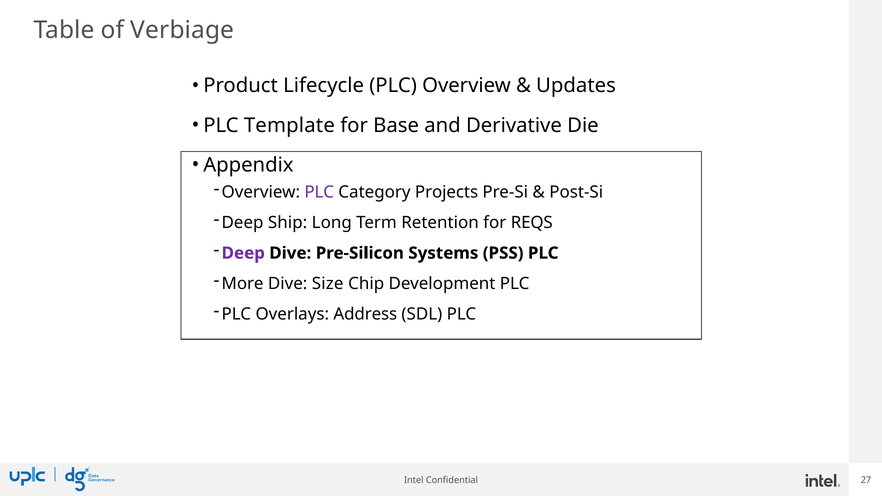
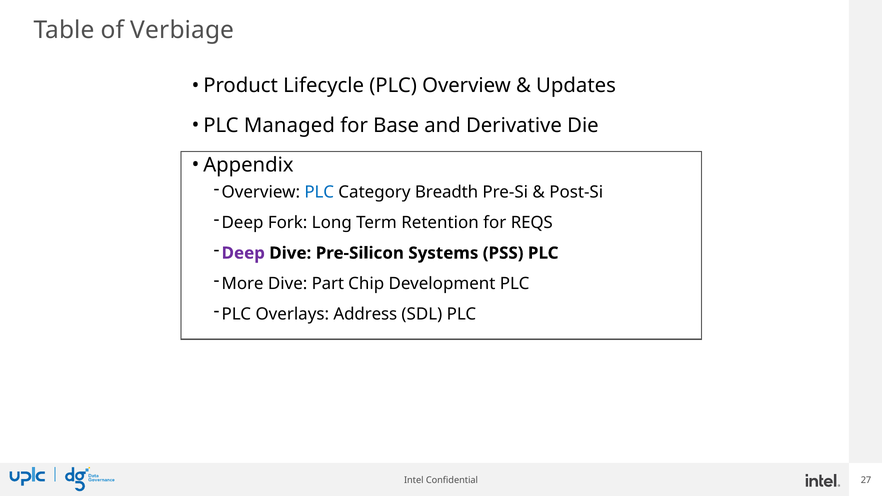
Template: Template -> Managed
PLC at (319, 192) colour: purple -> blue
Projects: Projects -> Breadth
Ship: Ship -> Fork
Size: Size -> Part
